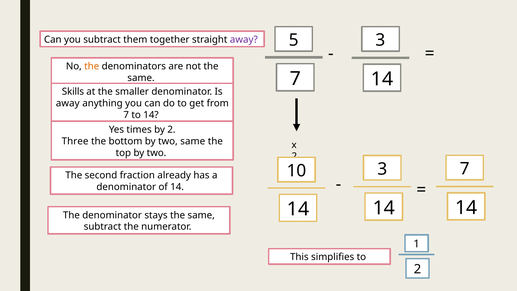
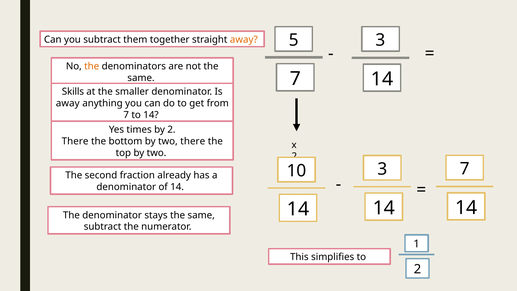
away at (244, 40) colour: purple -> orange
Three at (75, 141): Three -> There
two same: same -> there
